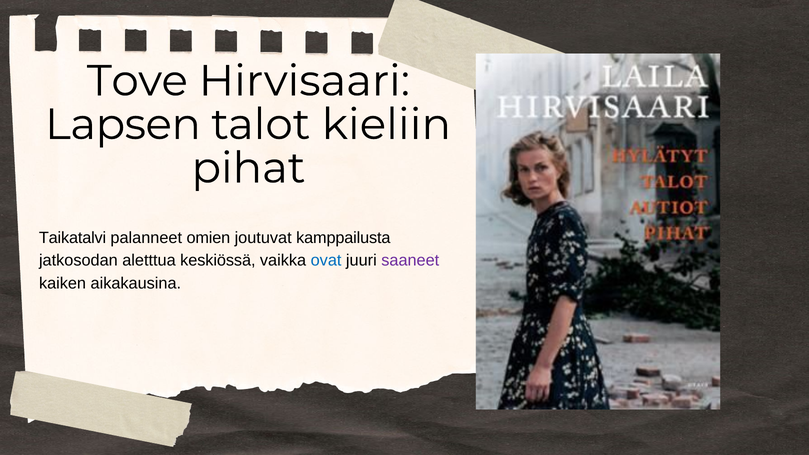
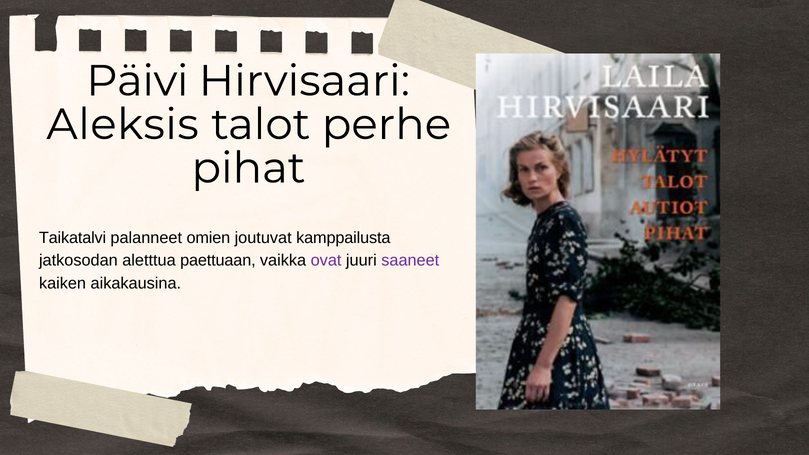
Tove: Tove -> Päivi
Lapsen: Lapsen -> Aleksis
kieliin: kieliin -> perhe
keskiössä: keskiössä -> paettuaan
ovat colour: blue -> purple
